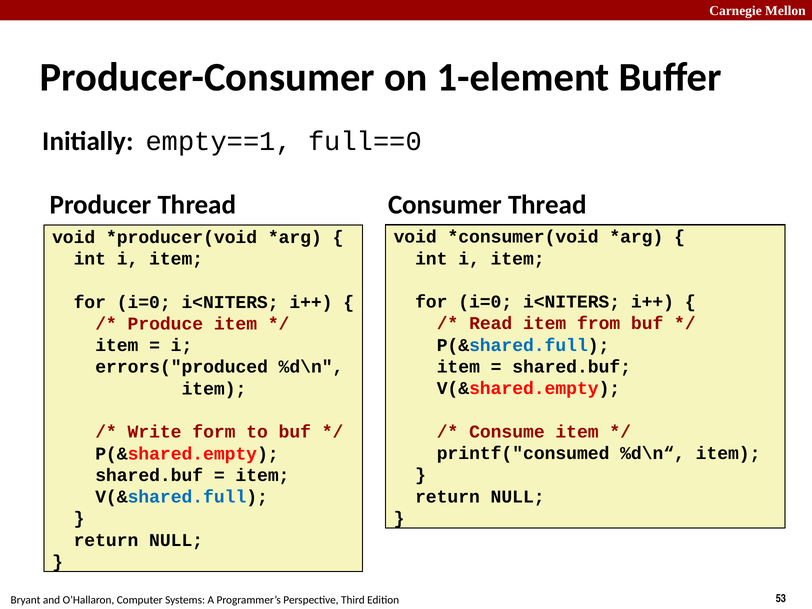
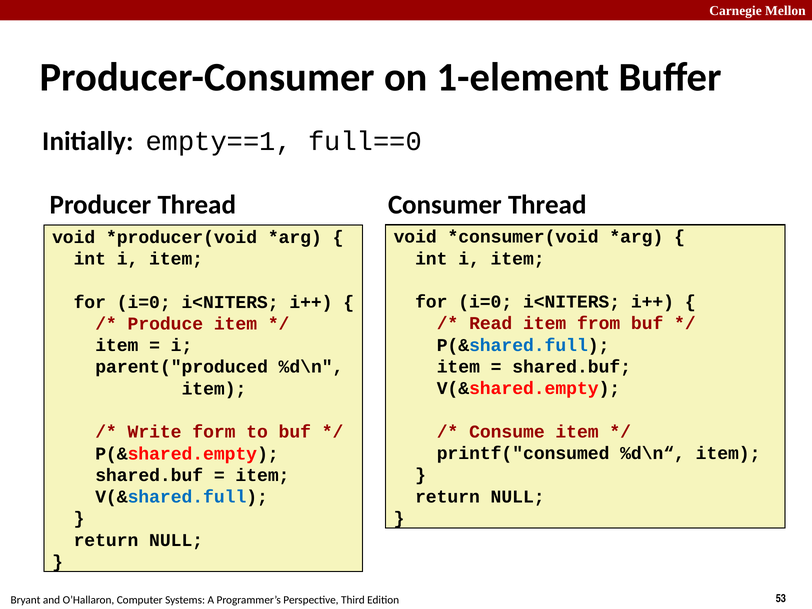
errors("produced: errors("produced -> parent("produced
